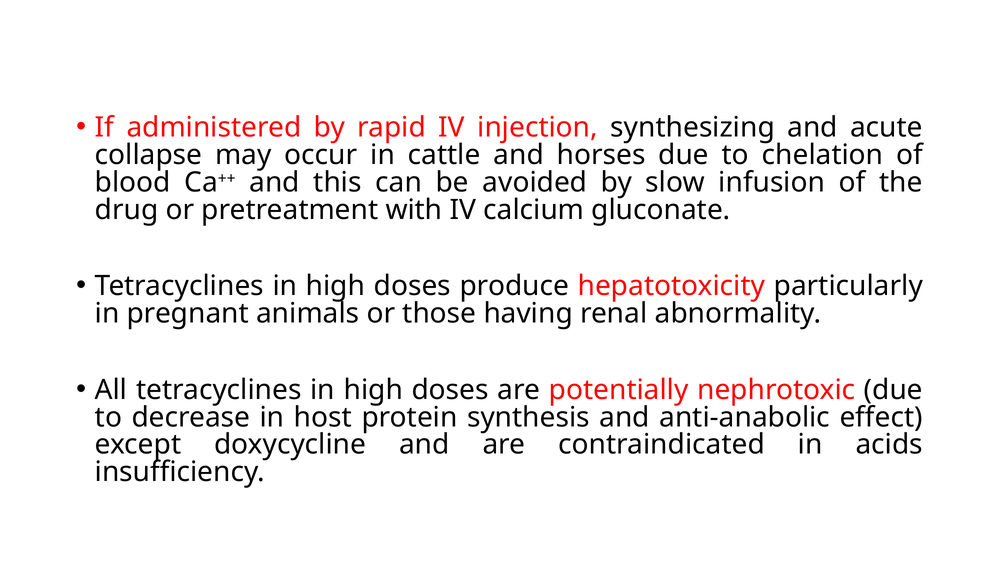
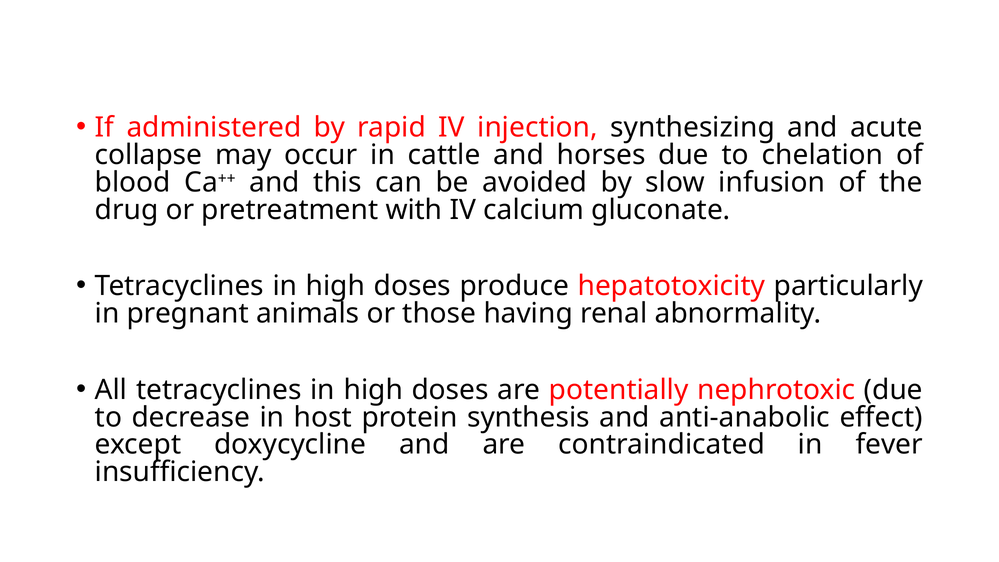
acids: acids -> fever
